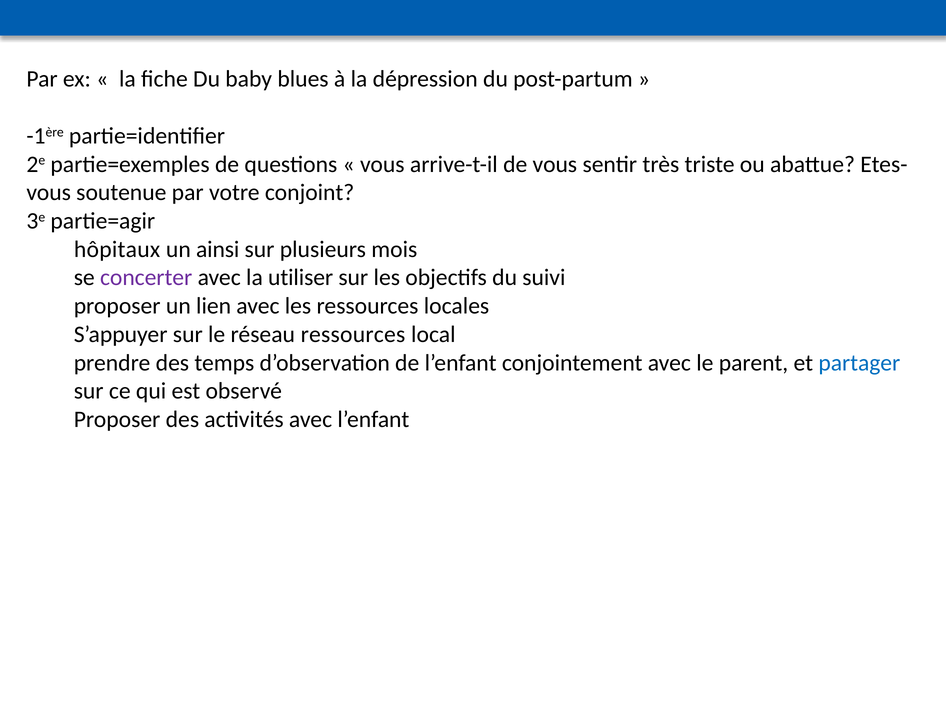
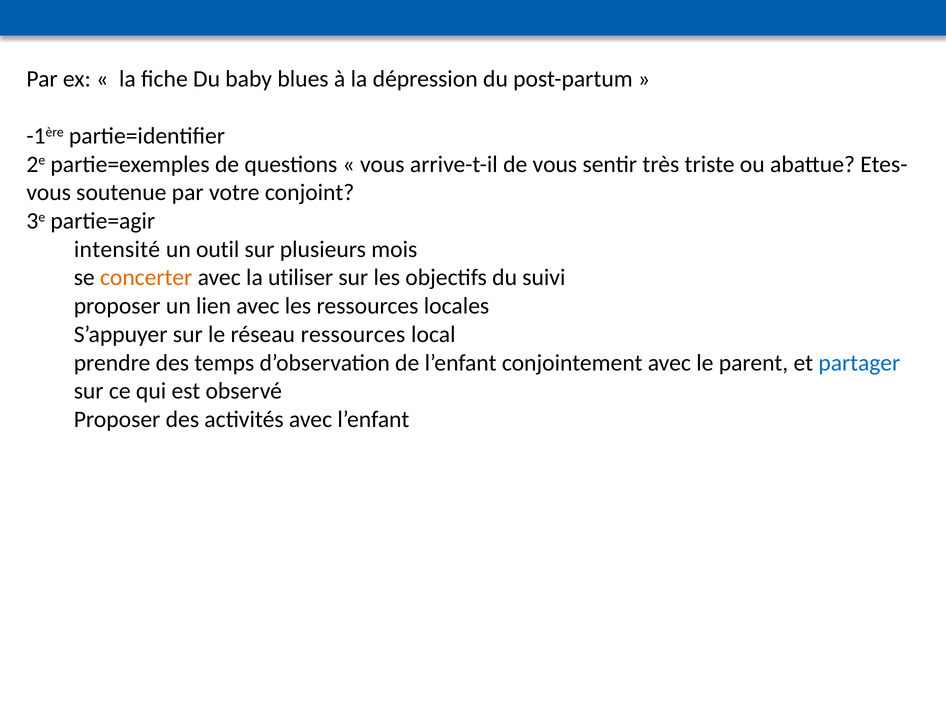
hôpitaux: hôpitaux -> intensité
ainsi: ainsi -> outil
concerter colour: purple -> orange
